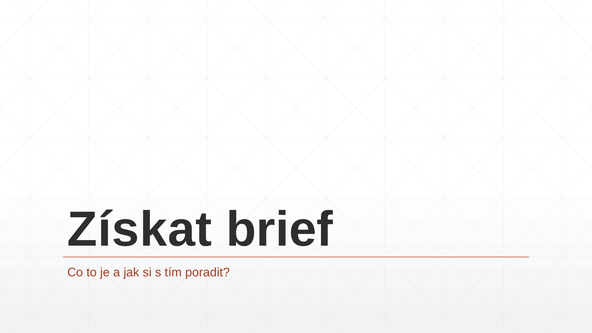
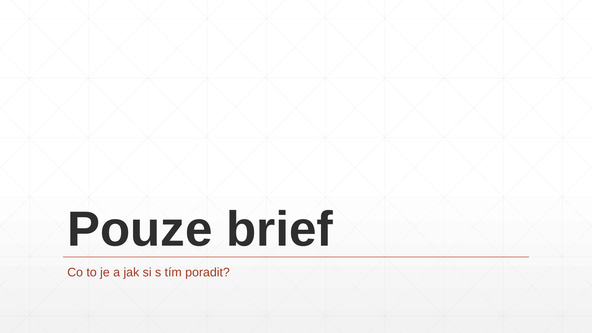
Získat: Získat -> Pouze
